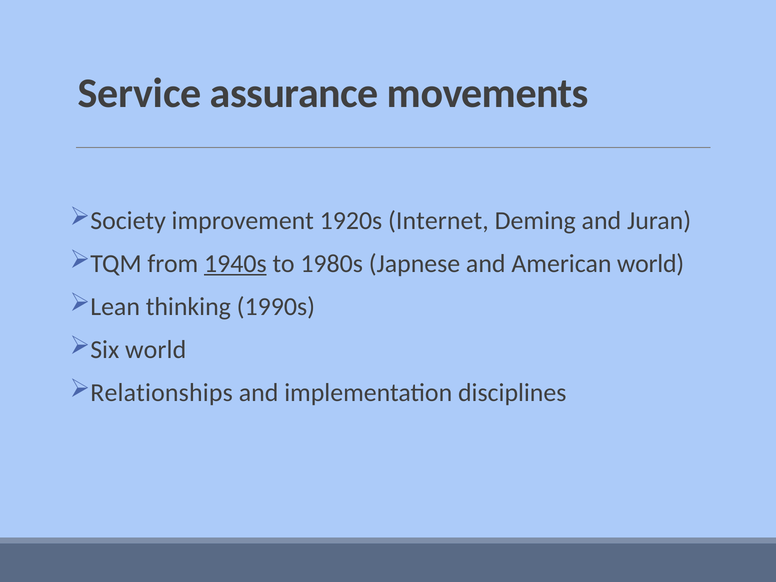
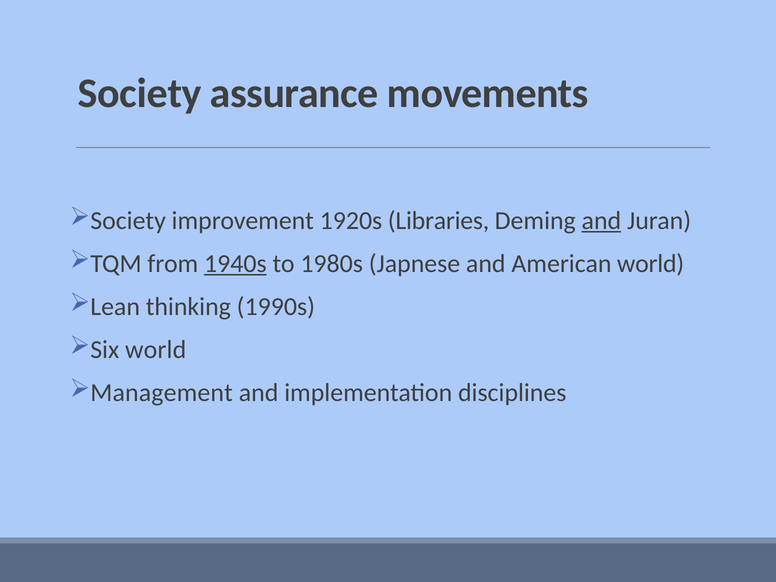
Service at (140, 94): Service -> Society
Internet: Internet -> Libraries
and at (601, 221) underline: none -> present
Relationships: Relationships -> Management
